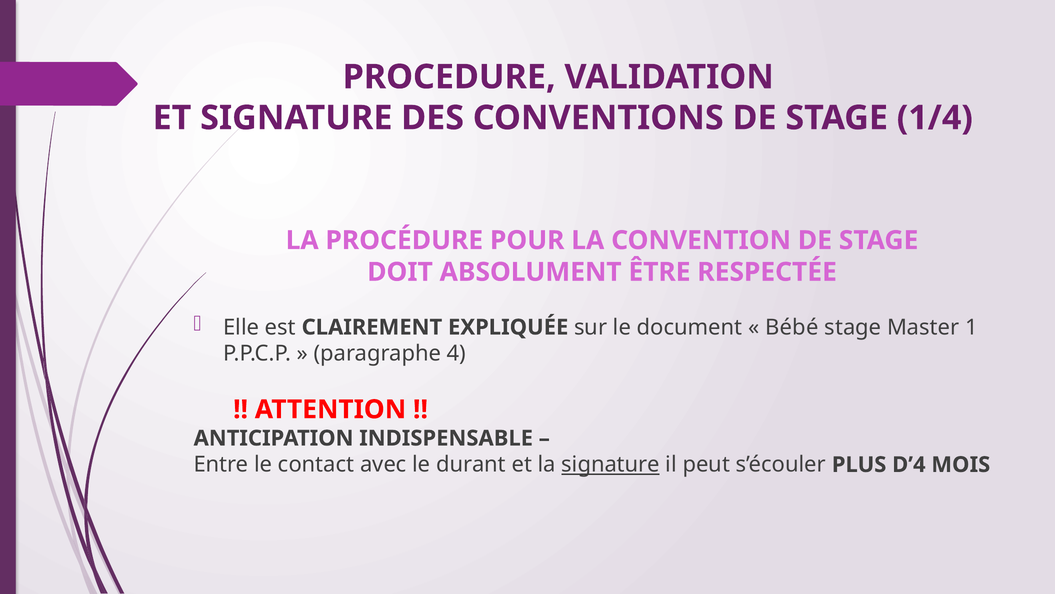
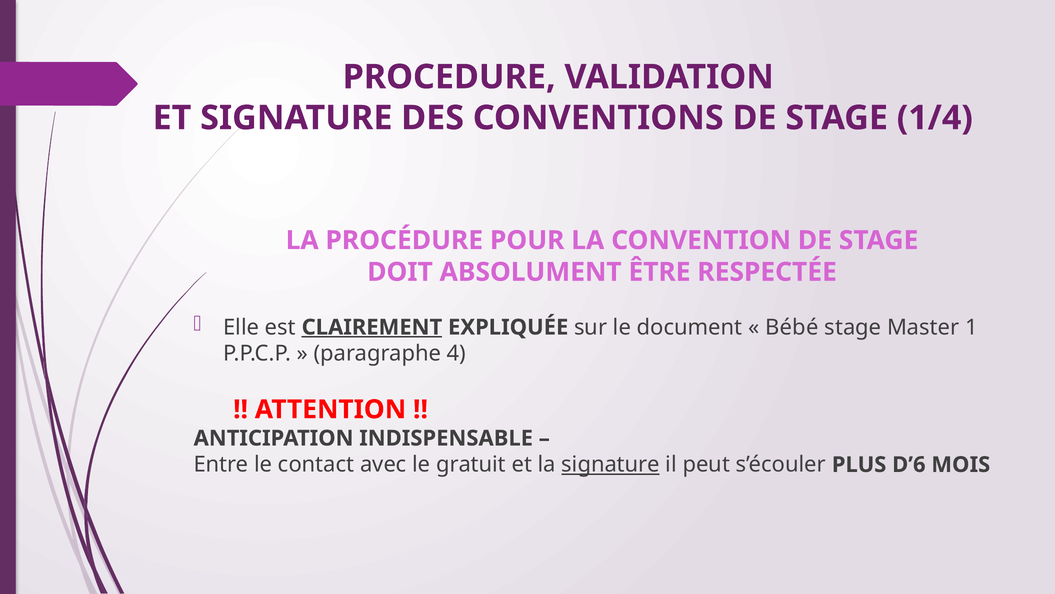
CLAIREMENT underline: none -> present
durant: durant -> gratuit
D’4: D’4 -> D’6
